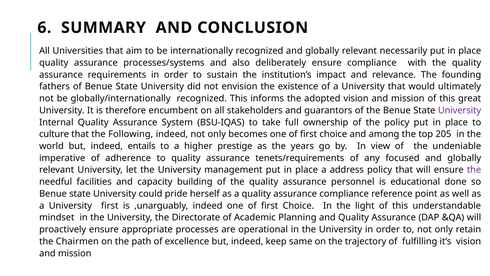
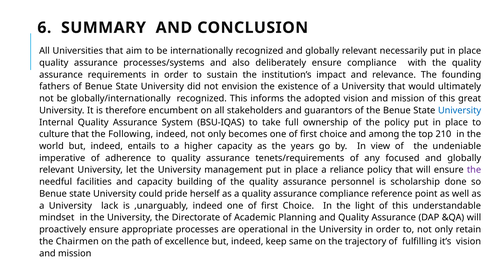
University at (460, 110) colour: purple -> blue
205: 205 -> 210
higher prestige: prestige -> capacity
address: address -> reliance
educational: educational -> scholarship
University first: first -> lack
